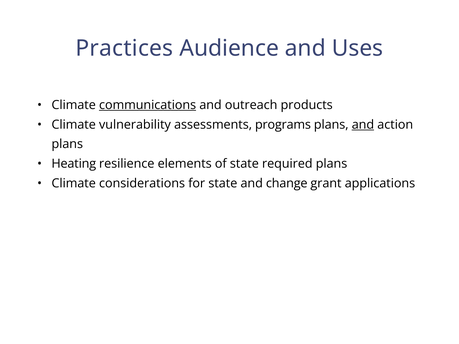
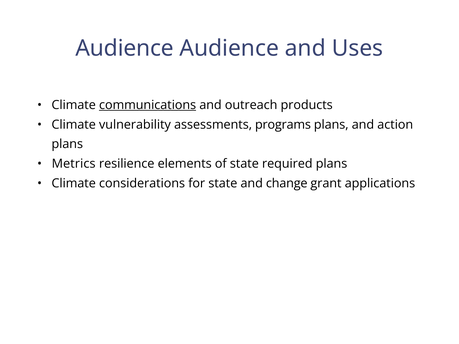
Practices at (124, 48): Practices -> Audience
and at (363, 125) underline: present -> none
Heating: Heating -> Metrics
